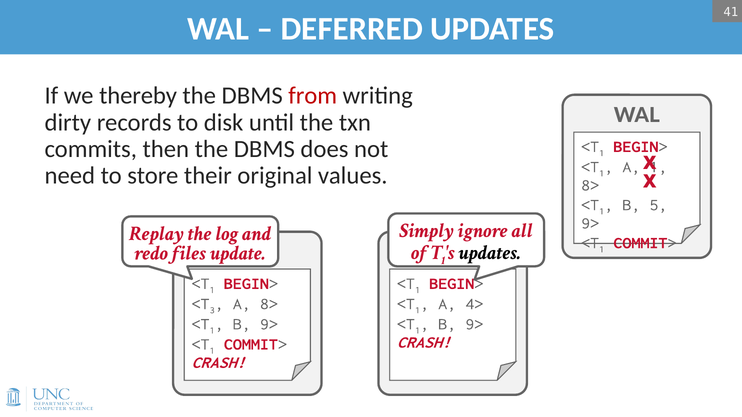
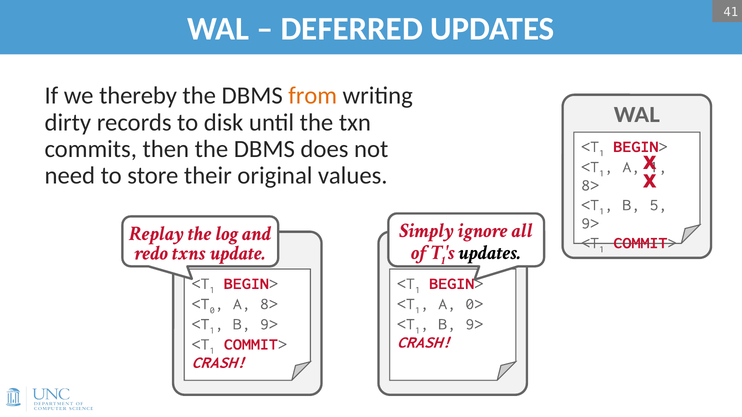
from colour: red -> orange
files: files -> txns
3: 3 -> 0
4>: 4> -> 0>
